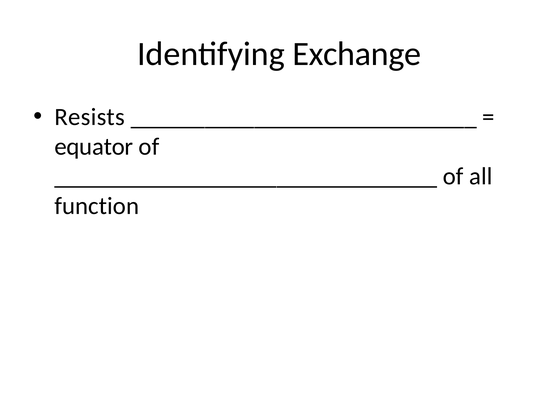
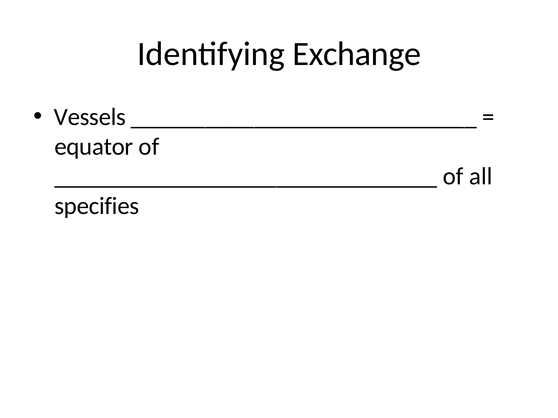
Resists: Resists -> Vessels
function: function -> specifies
